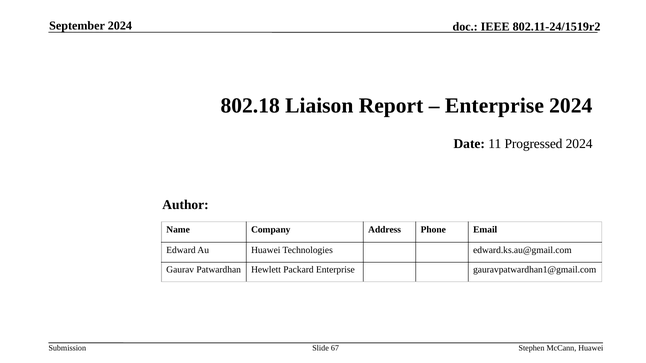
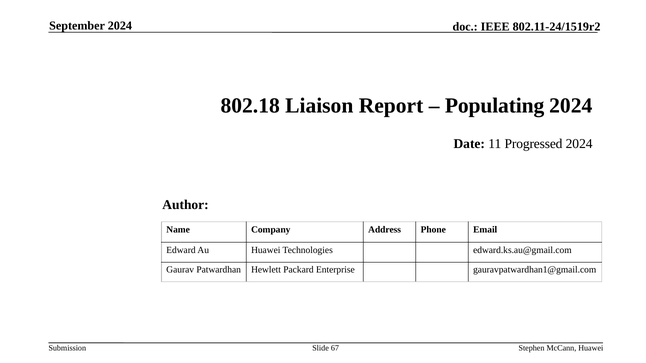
Enterprise at (494, 106): Enterprise -> Populating
